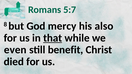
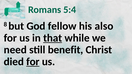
5:7: 5:7 -> 5:4
mercy: mercy -> fellow
even: even -> need
for at (33, 62) underline: none -> present
